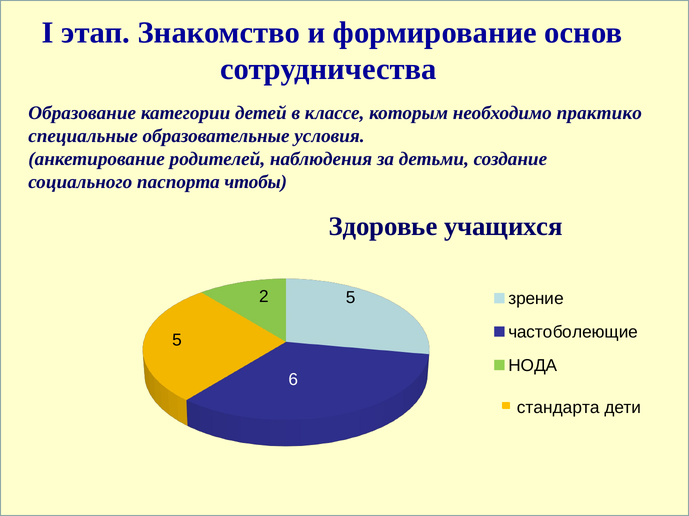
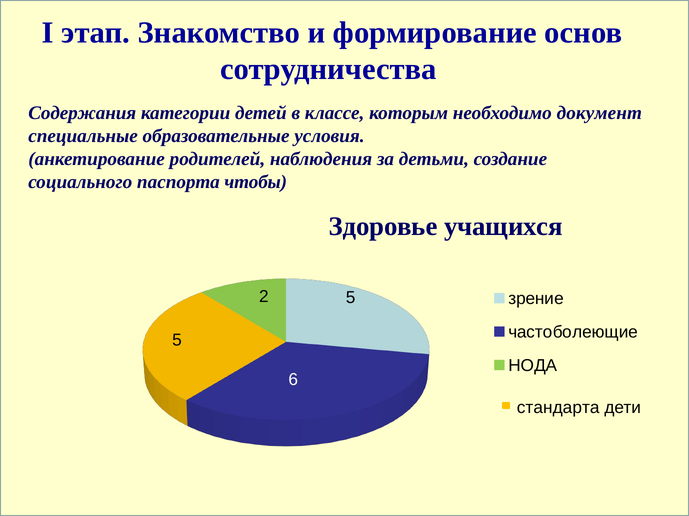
Образование: Образование -> Содержания
практико: практико -> документ
